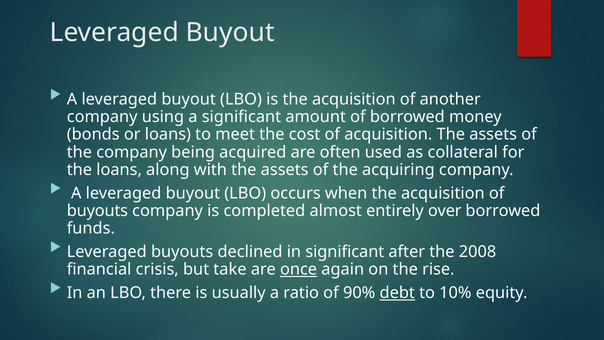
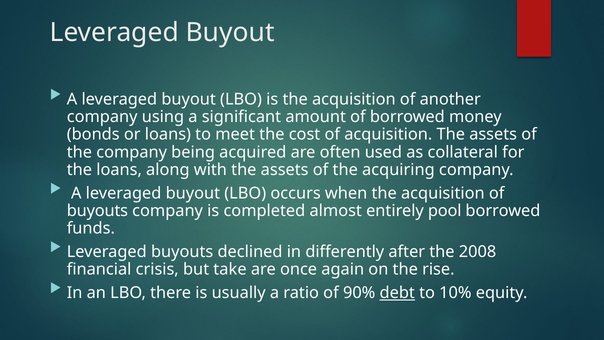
over: over -> pool
in significant: significant -> differently
once underline: present -> none
